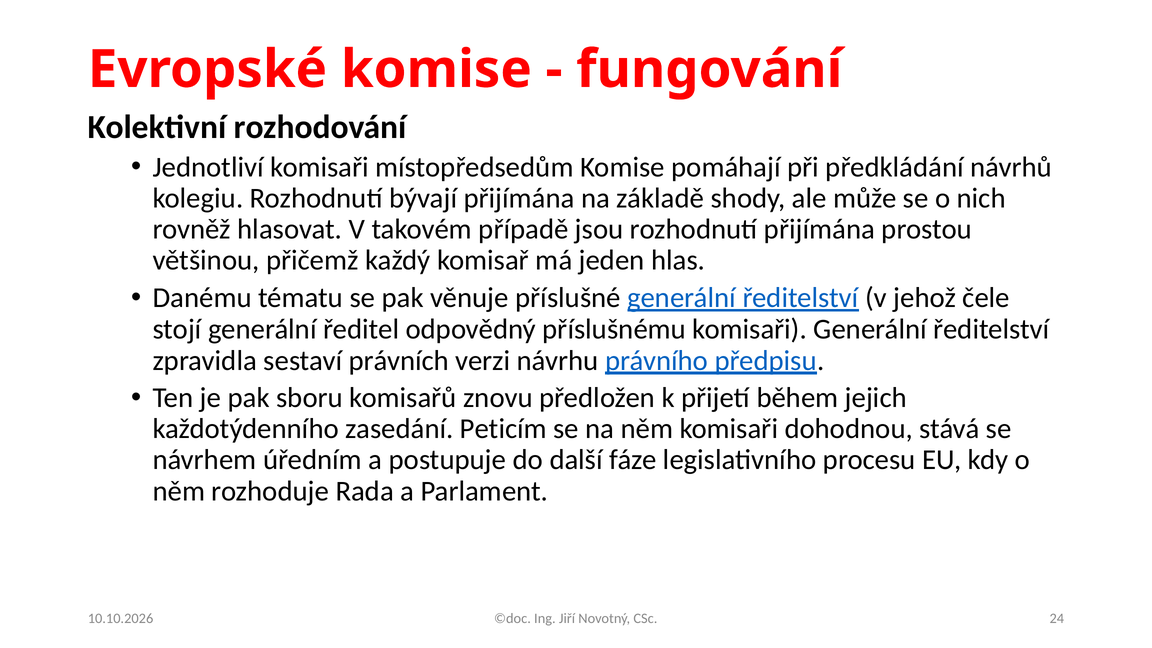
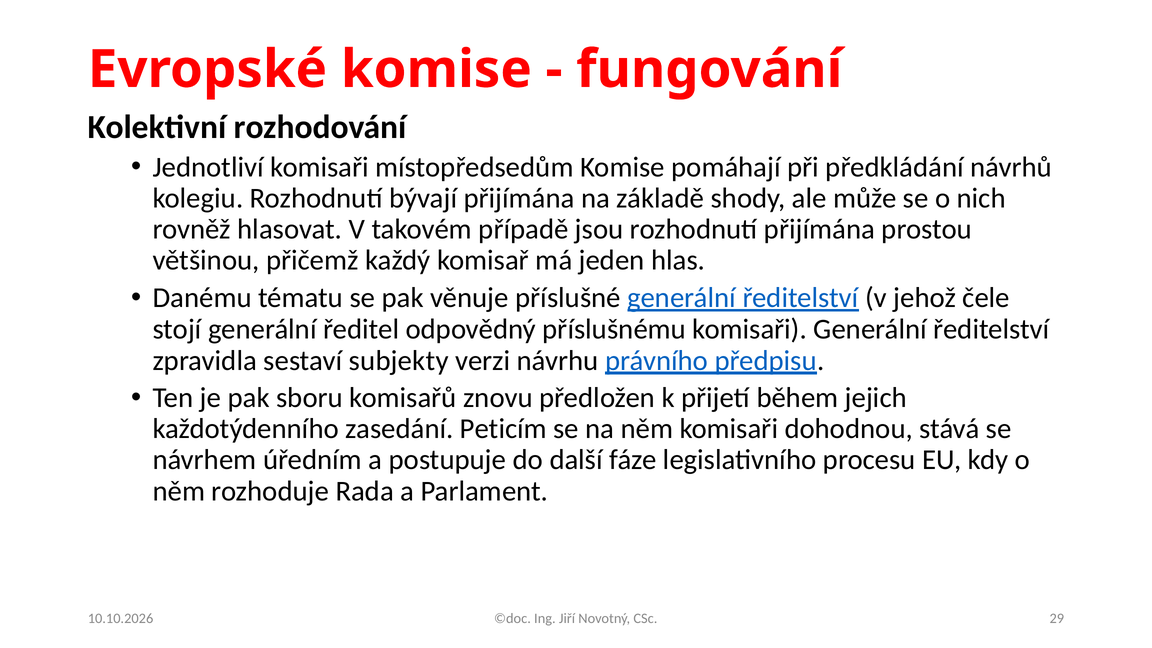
právních: právních -> subjekty
24: 24 -> 29
